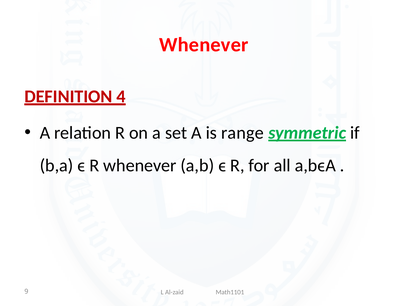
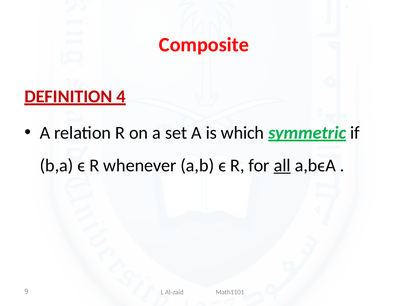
Whenever at (204, 45): Whenever -> Composite
range: range -> which
all underline: none -> present
